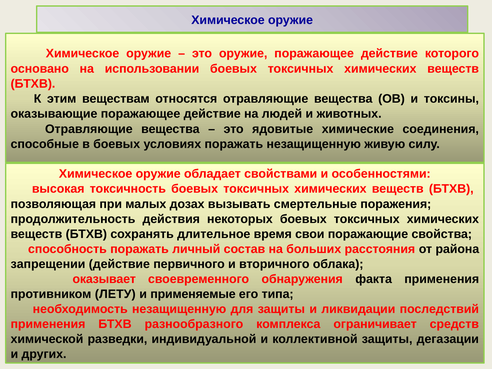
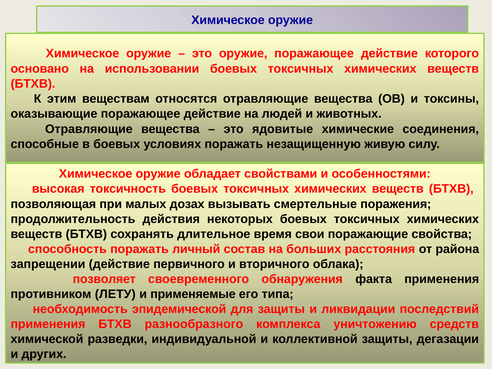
оказывает: оказывает -> позволяет
необходимость незащищенную: незащищенную -> эпидемической
ограничивает: ограничивает -> уничтожению
